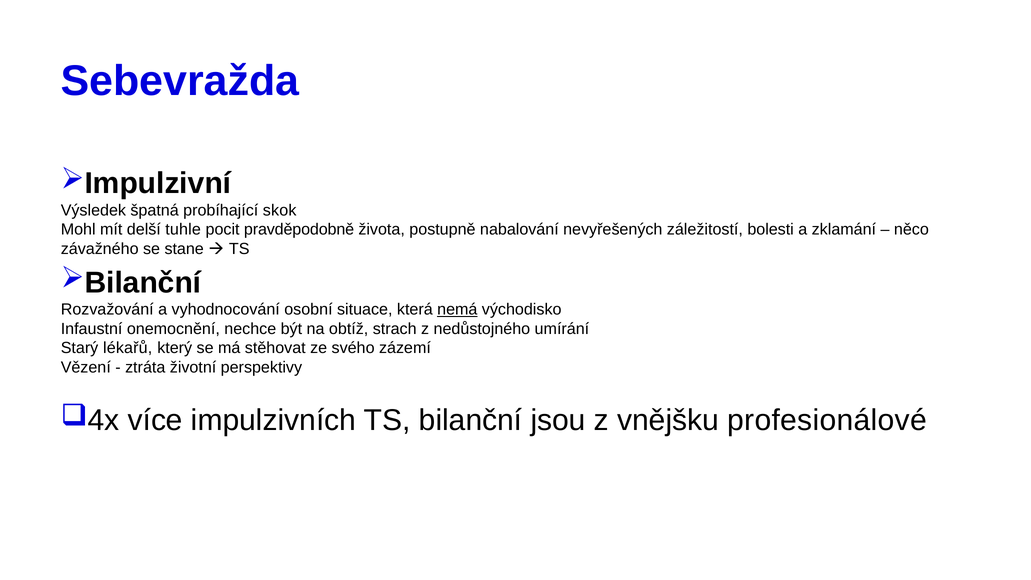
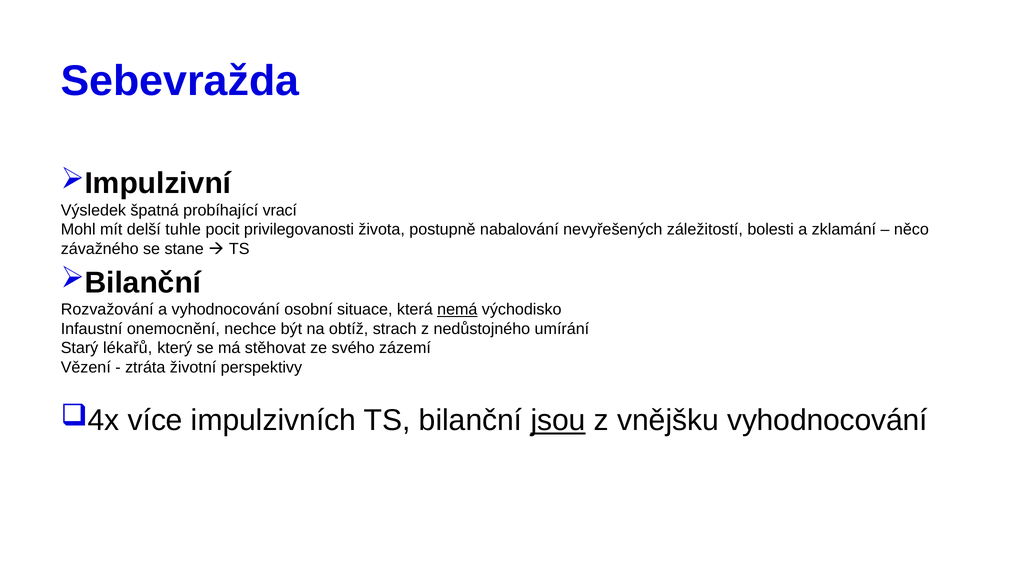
skok: skok -> vrací
pravděpodobně: pravděpodobně -> privilegovanosti
jsou underline: none -> present
vnějšku profesionálové: profesionálové -> vyhodnocování
